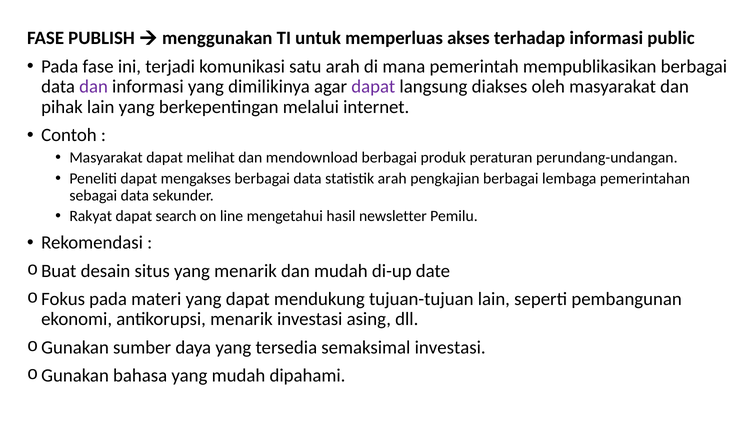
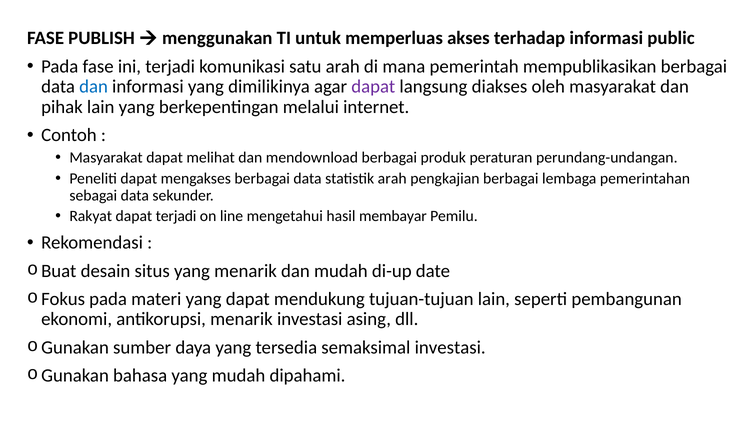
dan at (94, 87) colour: purple -> blue
dapat search: search -> terjadi
newsletter: newsletter -> membayar
